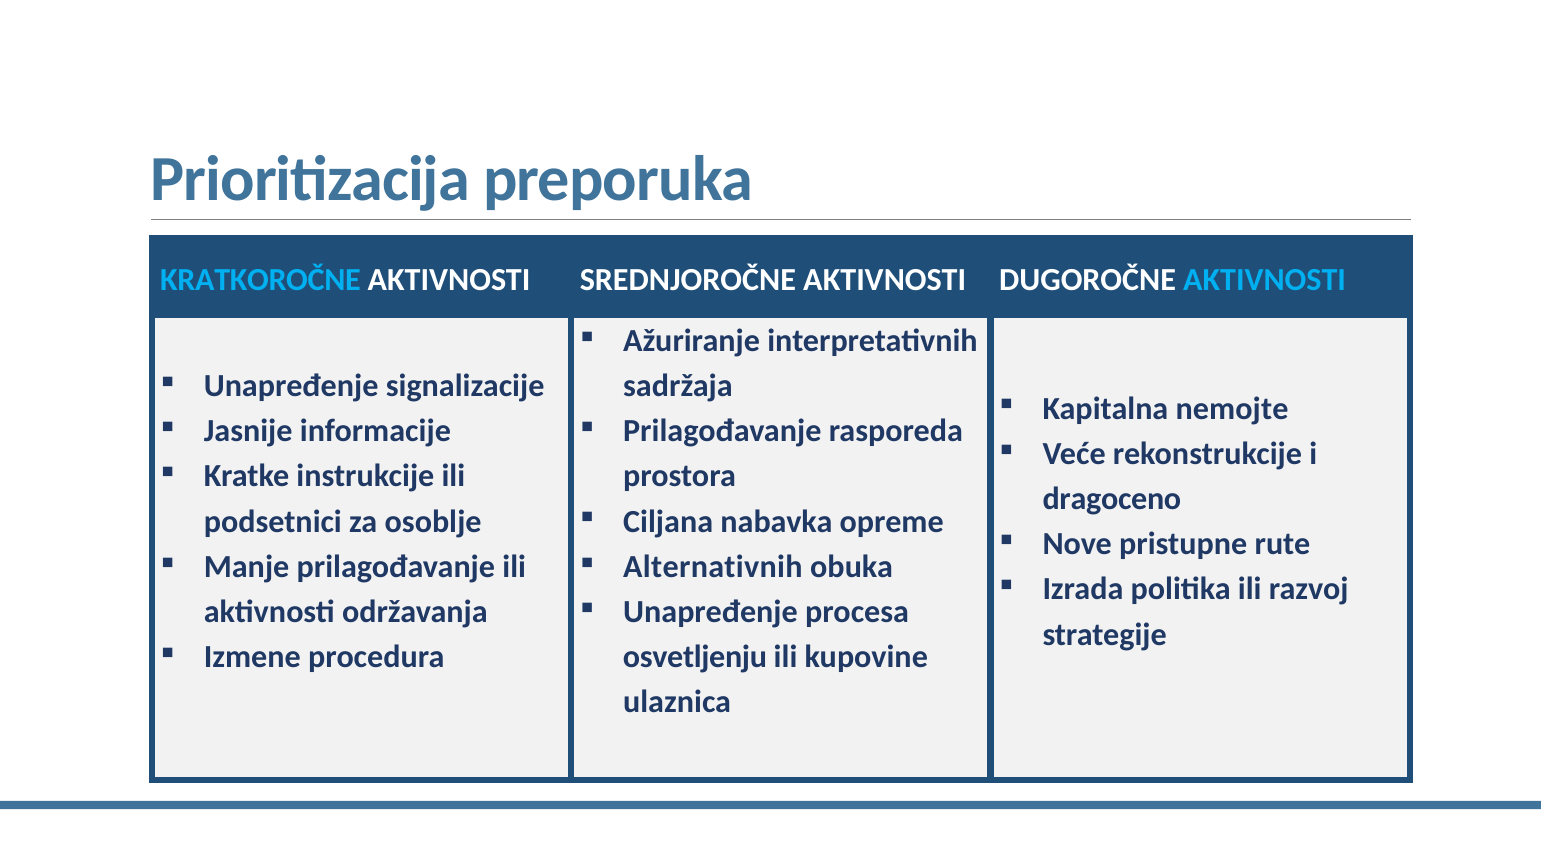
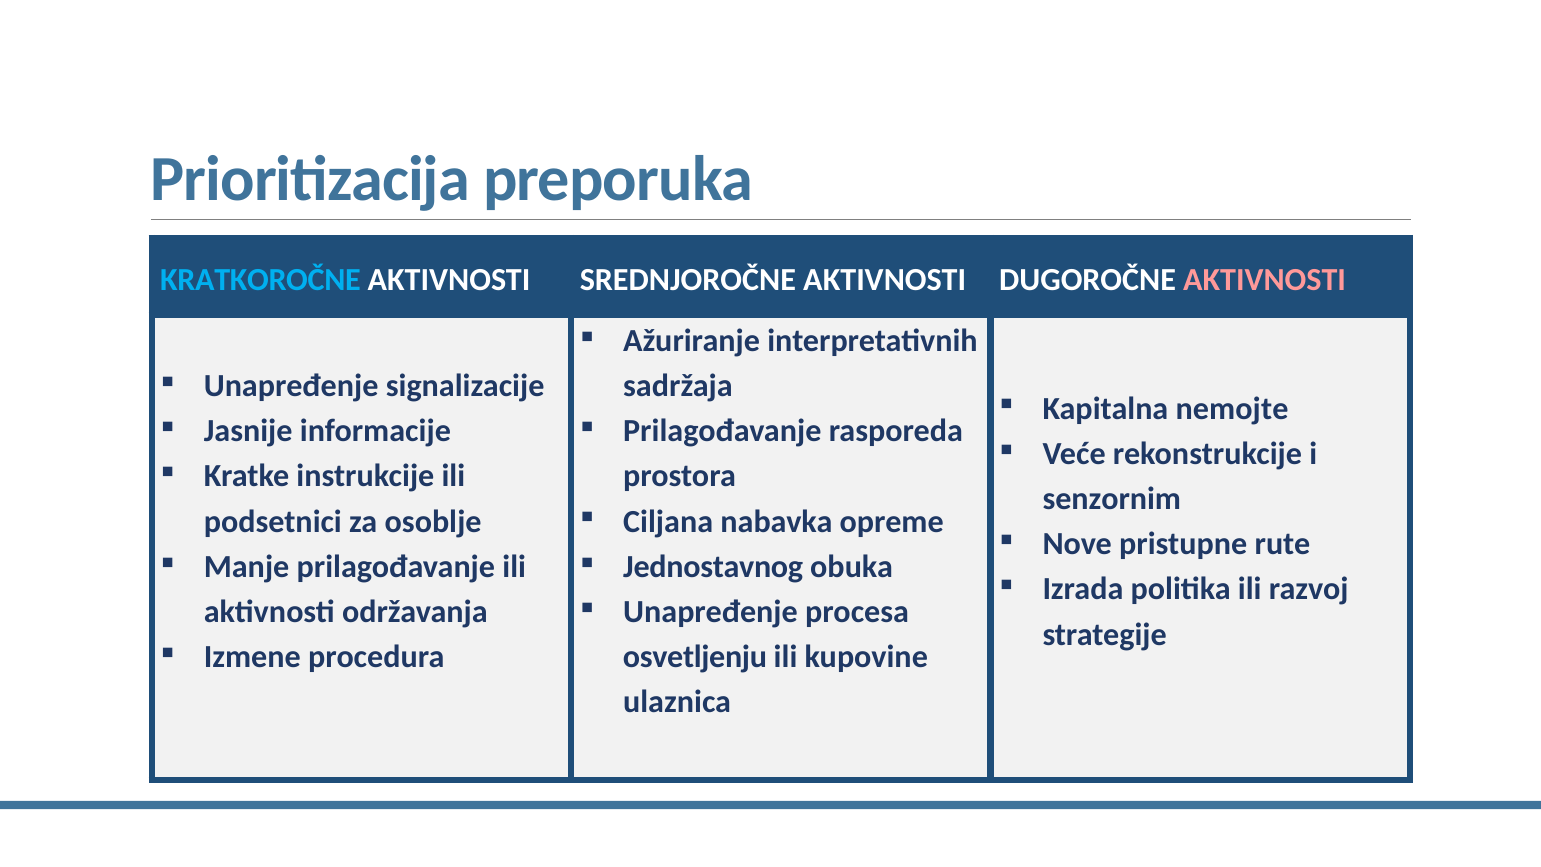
AKTIVNOSTI at (1265, 280) colour: light blue -> pink
dragoceno: dragoceno -> senzornim
Alternativnih: Alternativnih -> Jednostavnog
